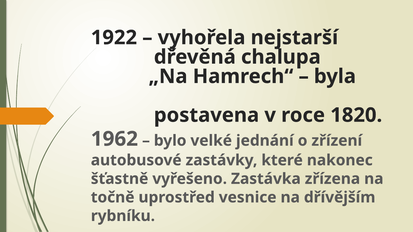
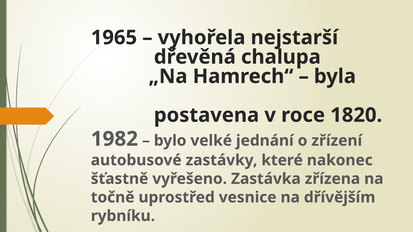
1922: 1922 -> 1965
1962: 1962 -> 1982
